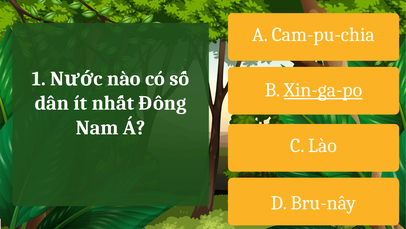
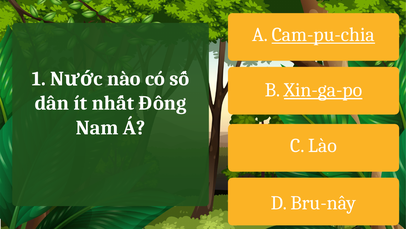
Cam-pu-chia underline: none -> present
